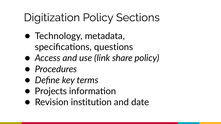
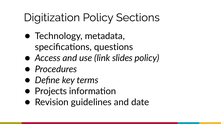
share: share -> slides
institution: institution -> guidelines
